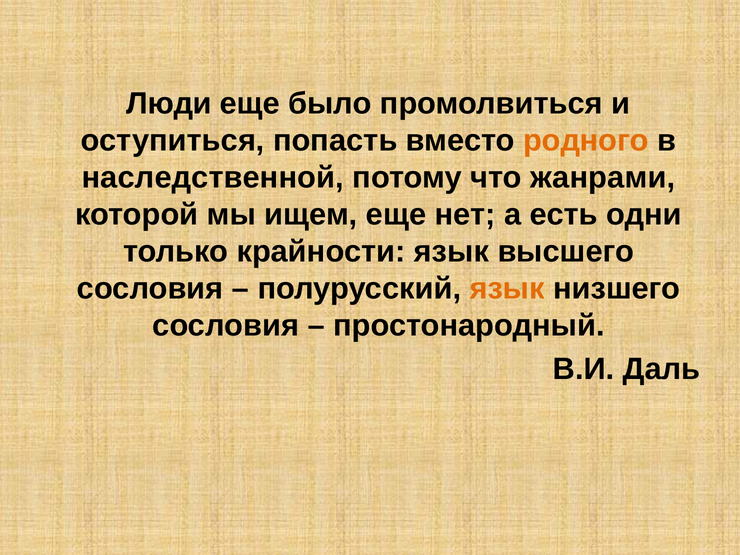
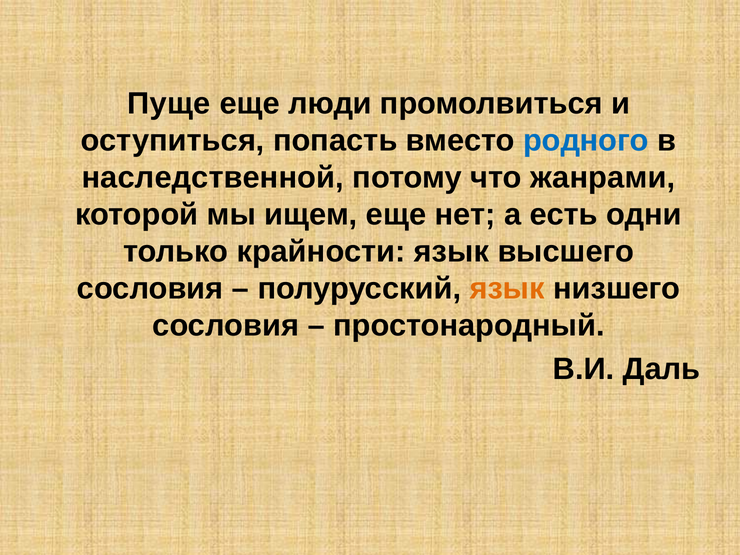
Люди: Люди -> Пуще
было: было -> люди
родного colour: orange -> blue
